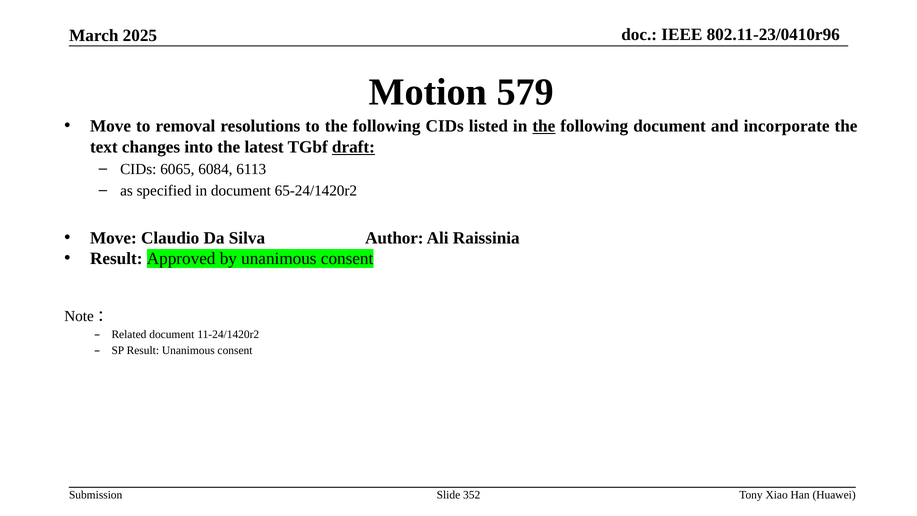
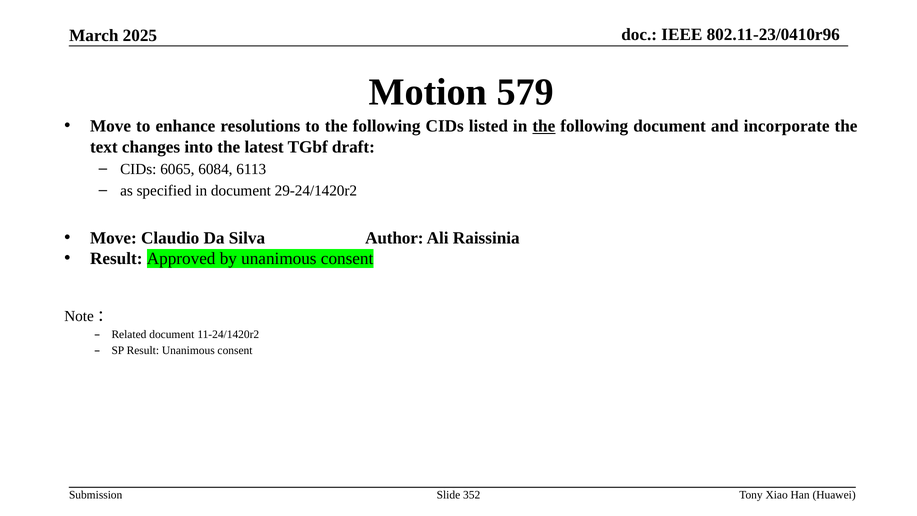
removal: removal -> enhance
draft underline: present -> none
65-24/1420r2: 65-24/1420r2 -> 29-24/1420r2
